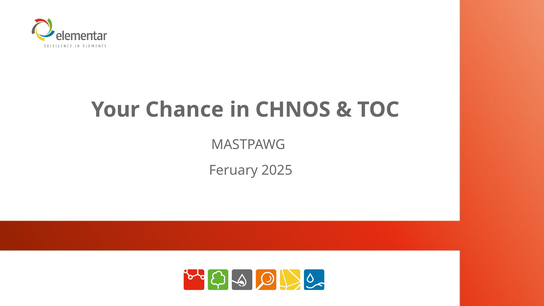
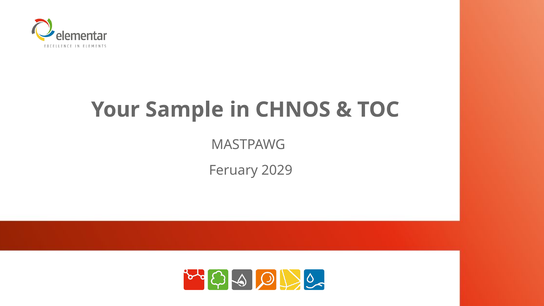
Chance: Chance -> Sample
2025: 2025 -> 2029
